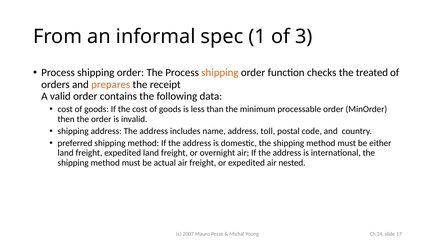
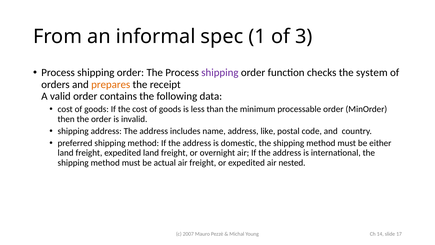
shipping at (220, 73) colour: orange -> purple
treated: treated -> system
toll: toll -> like
